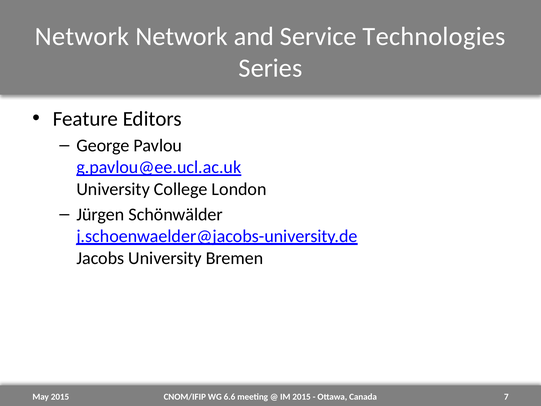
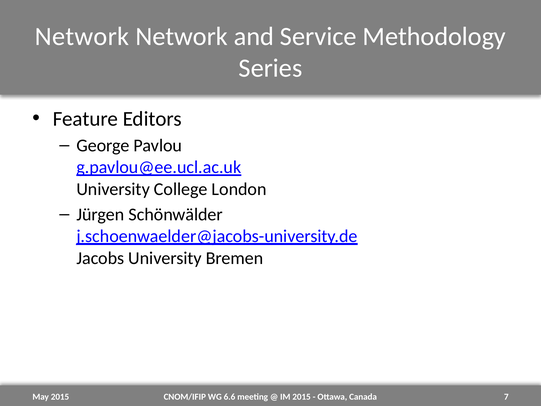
Technologies: Technologies -> Methodology
